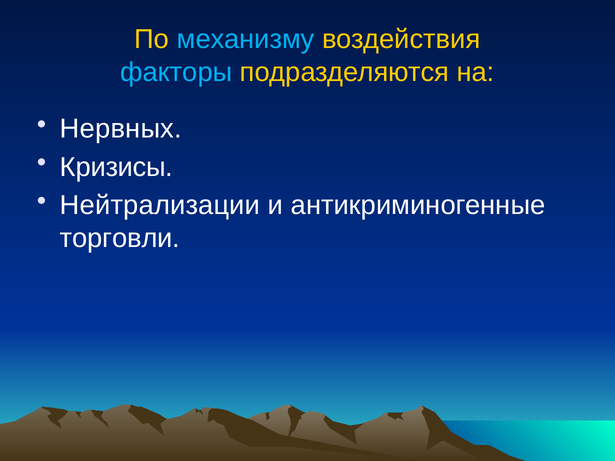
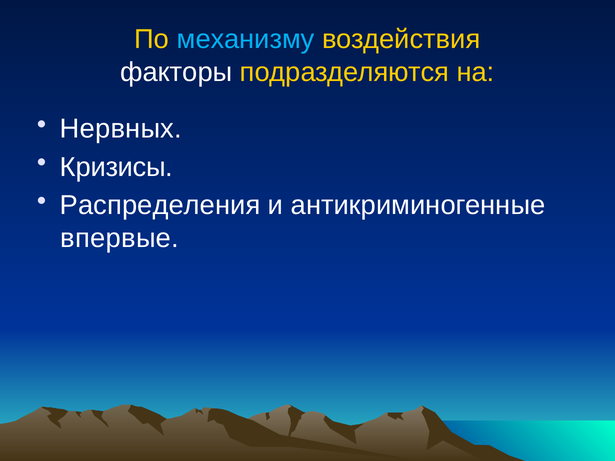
факторы colour: light blue -> white
Нейтрализации: Нейтрализации -> Распределения
торговли: торговли -> впервые
